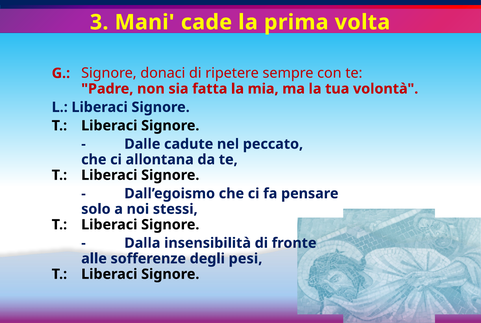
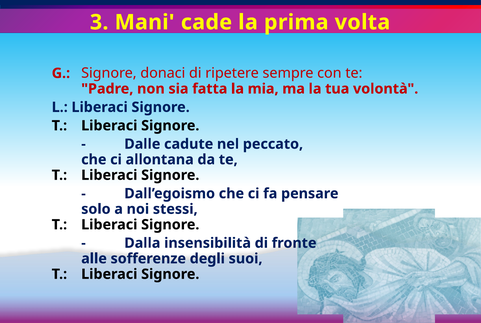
pesi: pesi -> suoi
